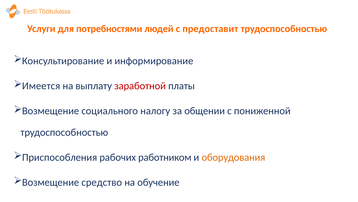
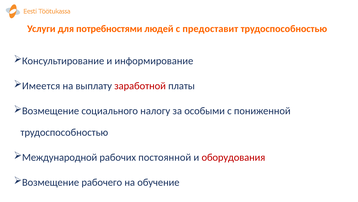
общении: общении -> особыми
Приспособления: Приспособления -> Международной
работником: работником -> постоянной
оборудования colour: orange -> red
средство: средство -> рабочего
